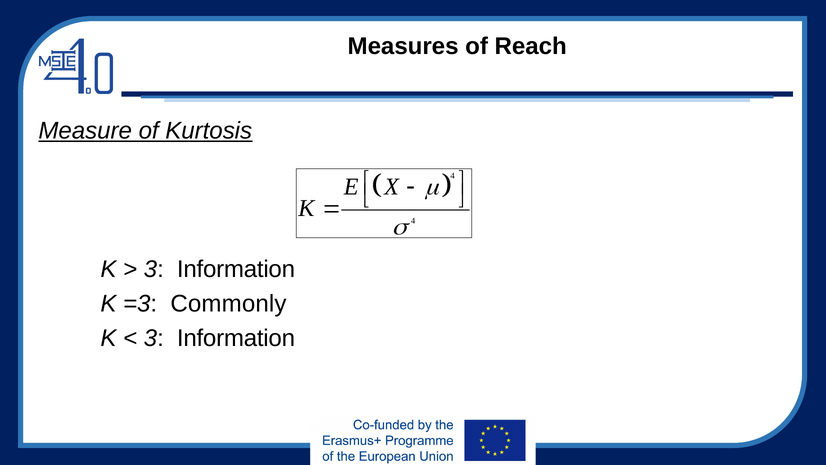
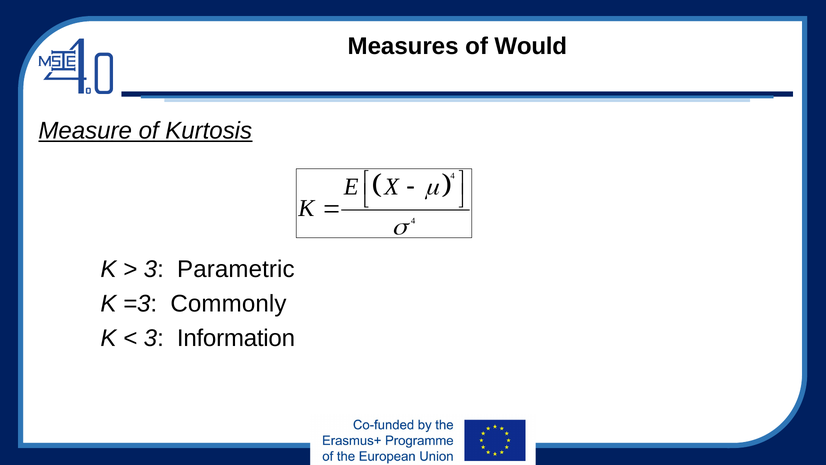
Reach: Reach -> Would
Information at (236, 269): Information -> Parametric
